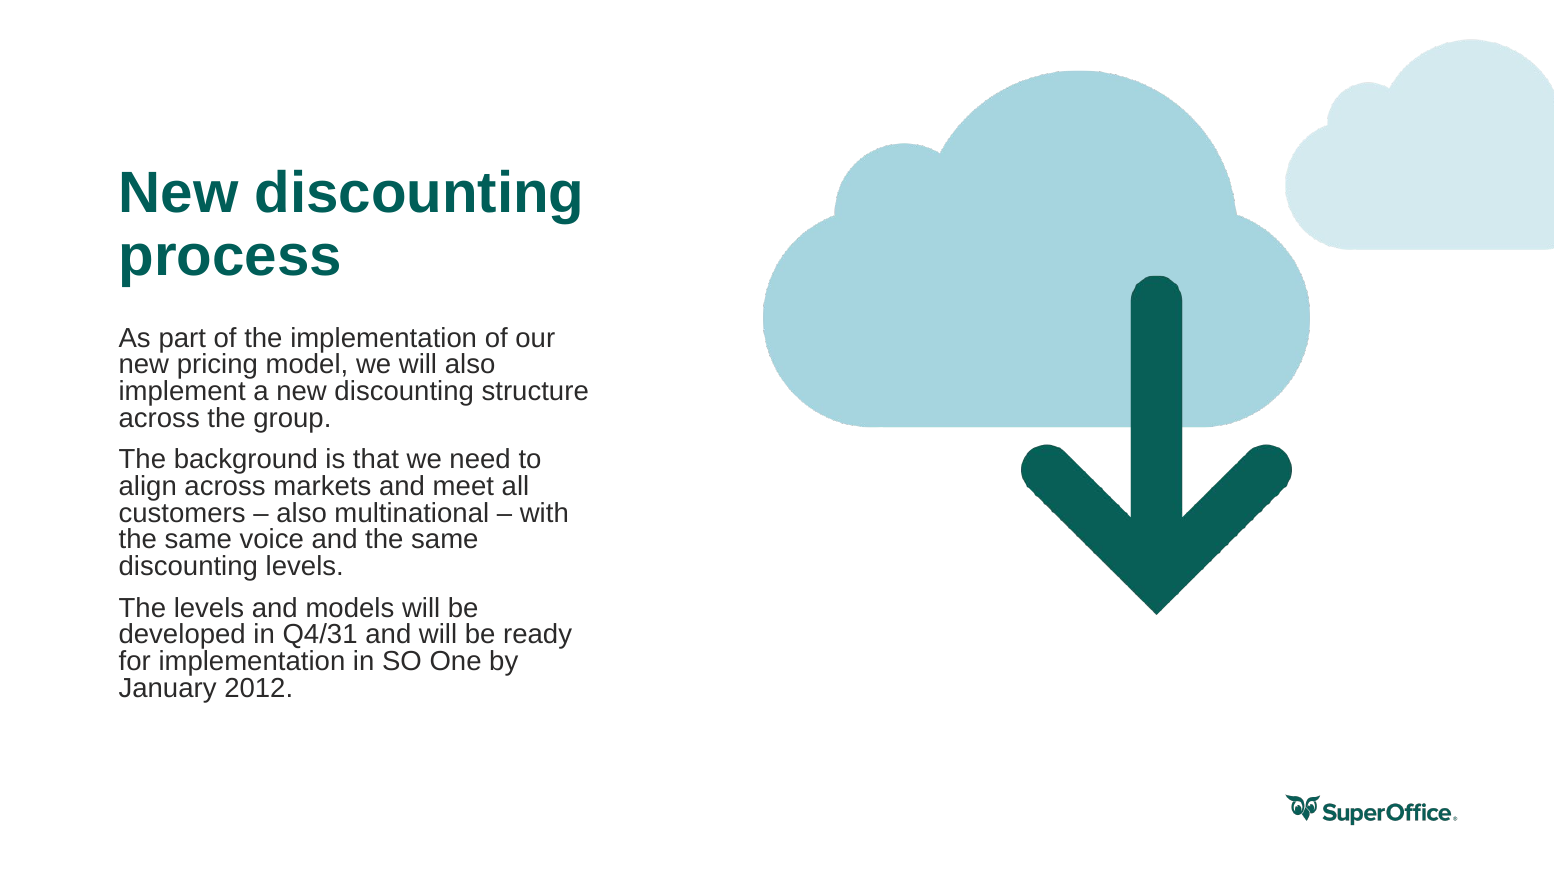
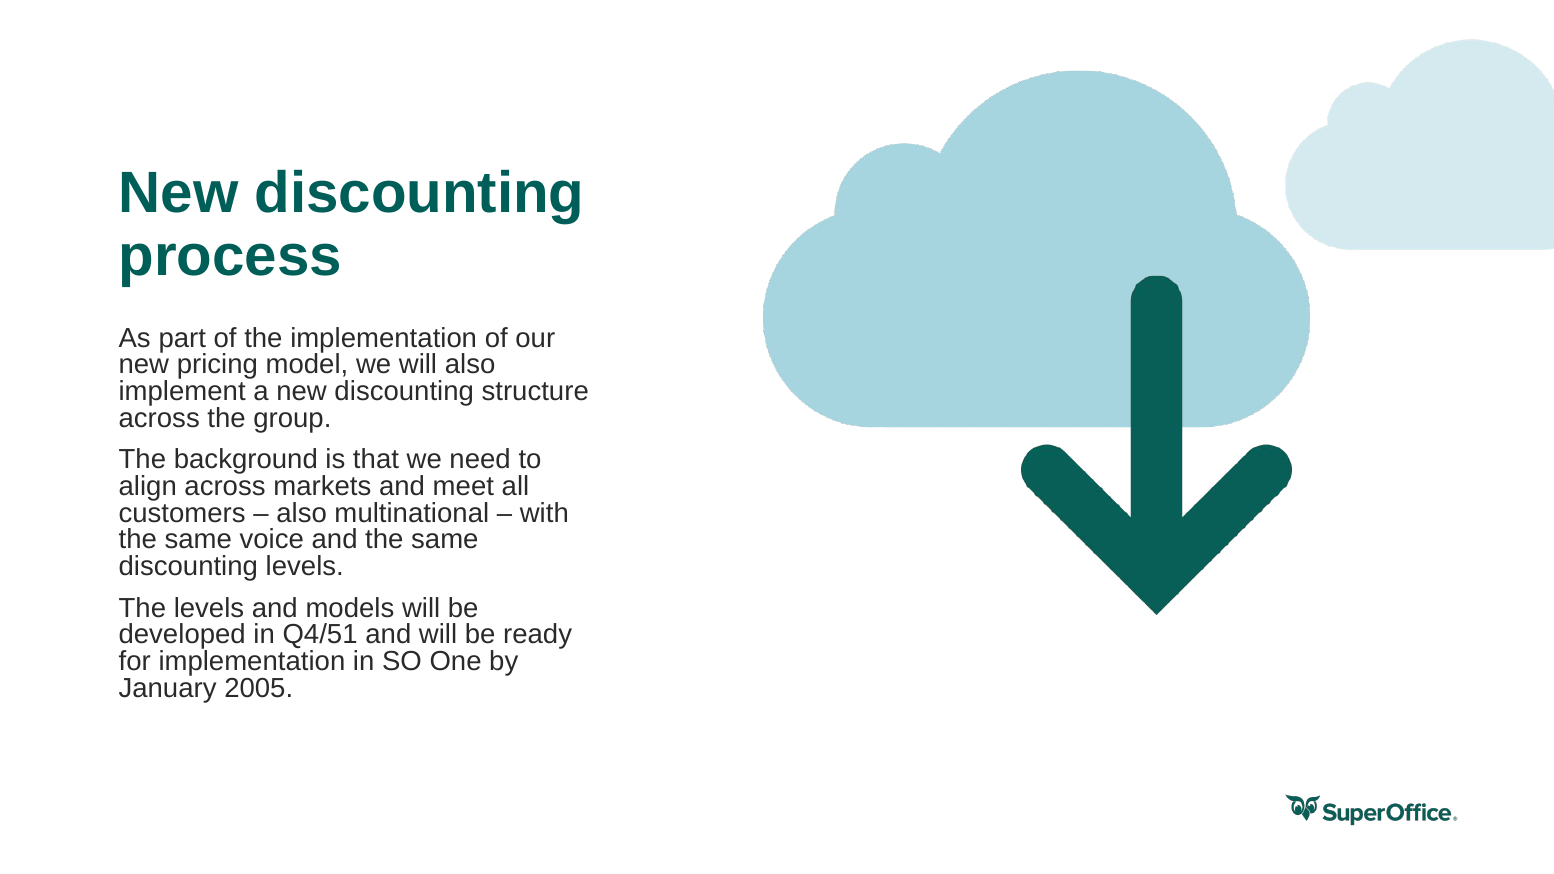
Q4/31: Q4/31 -> Q4/51
2012: 2012 -> 2005
